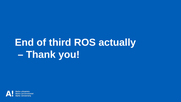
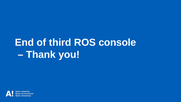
actually: actually -> console
